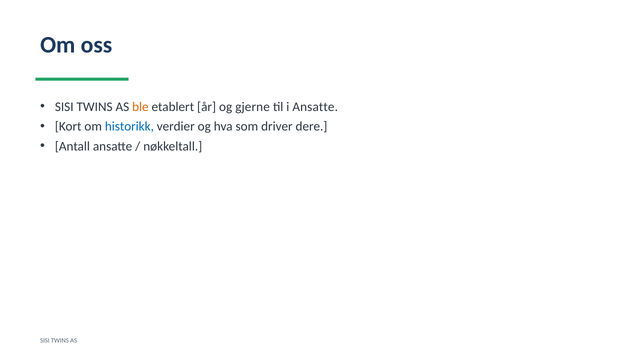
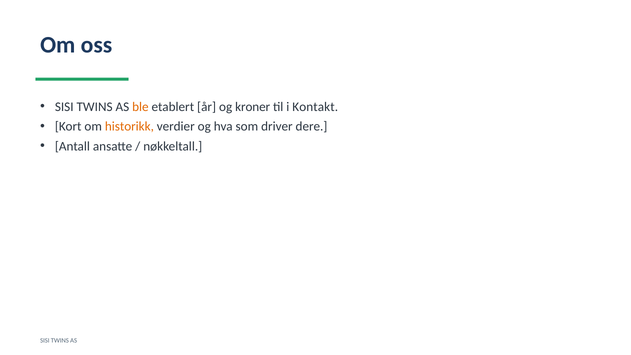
gjerne: gjerne -> kroner
i Ansatte: Ansatte -> Kontakt
historikk colour: blue -> orange
